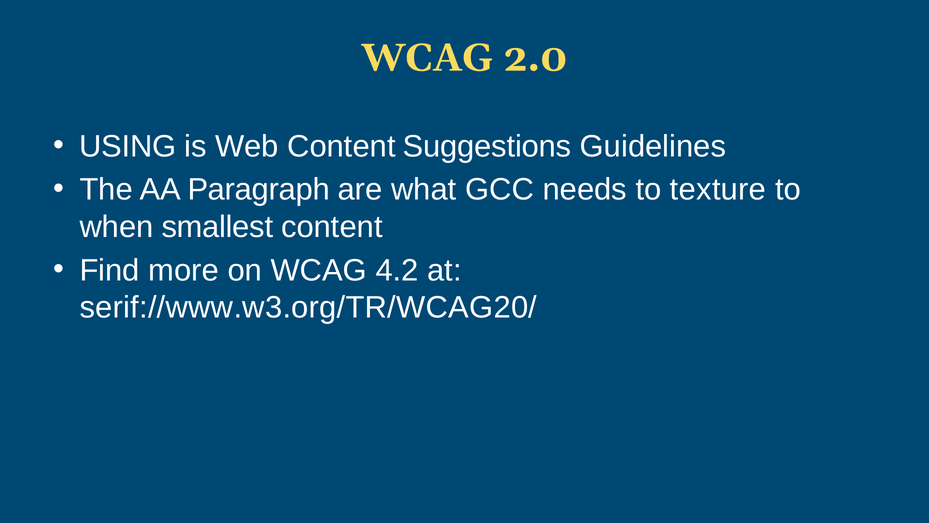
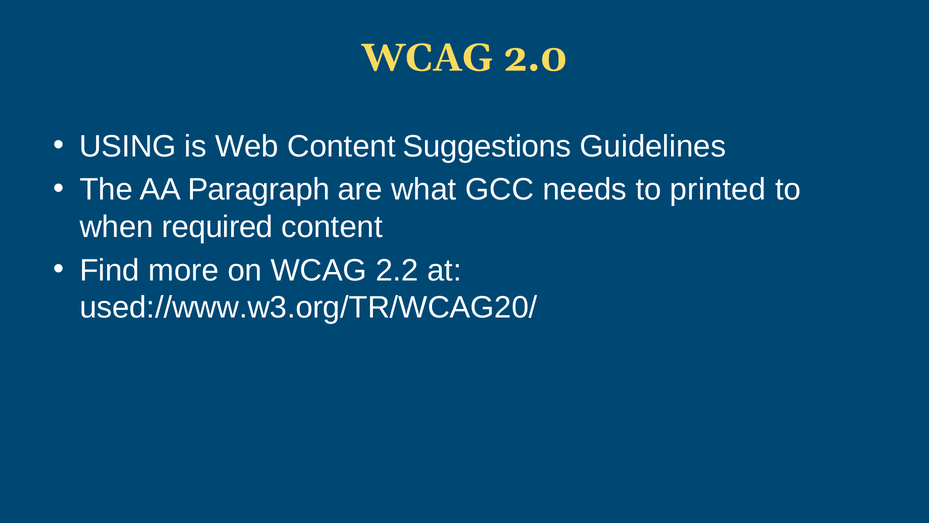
texture: texture -> printed
smallest: smallest -> required
4.2: 4.2 -> 2.2
serif://www.w3.org/TR/WCAG20/: serif://www.w3.org/TR/WCAG20/ -> used://www.w3.org/TR/WCAG20/
